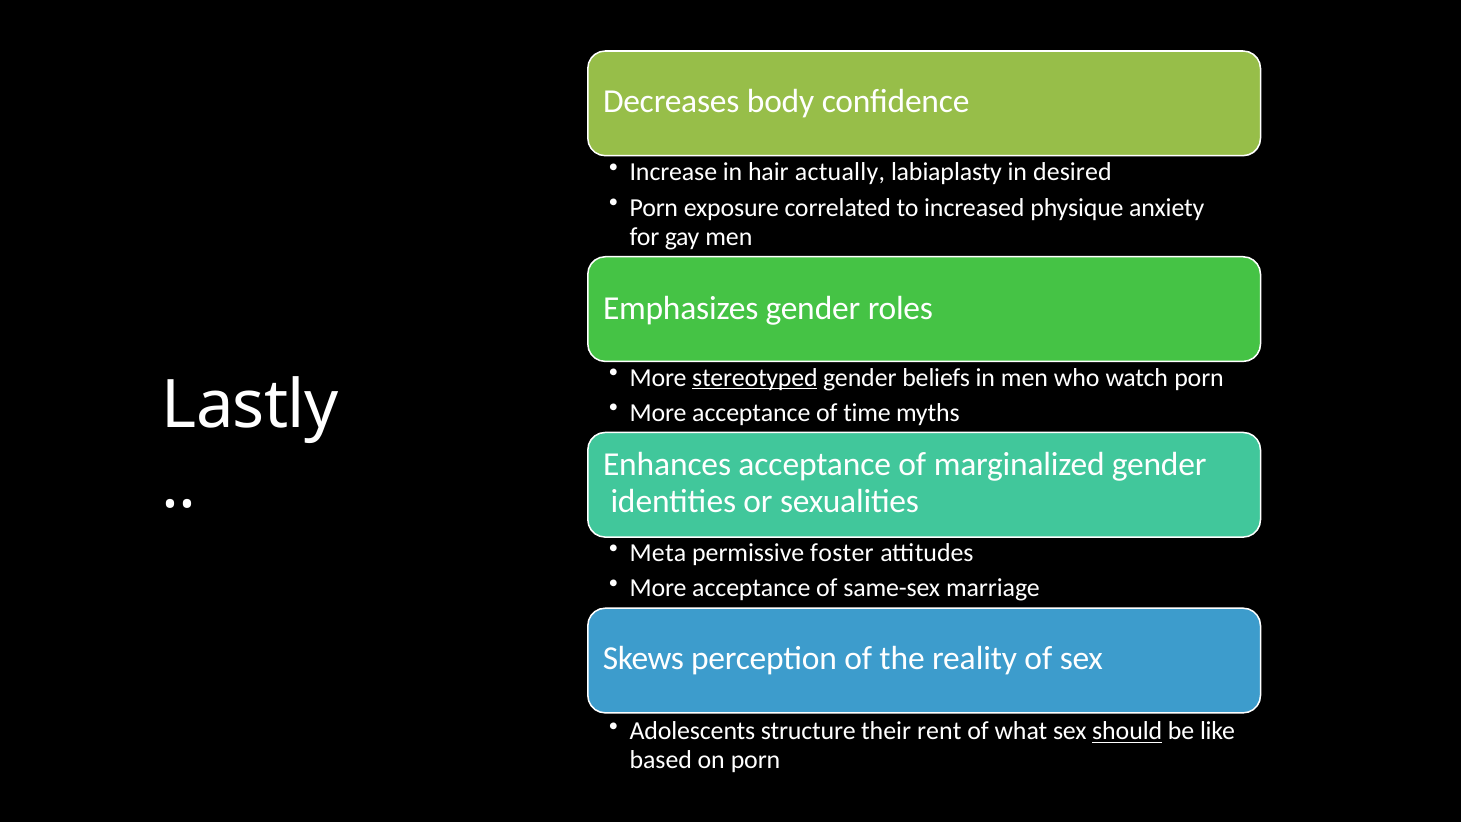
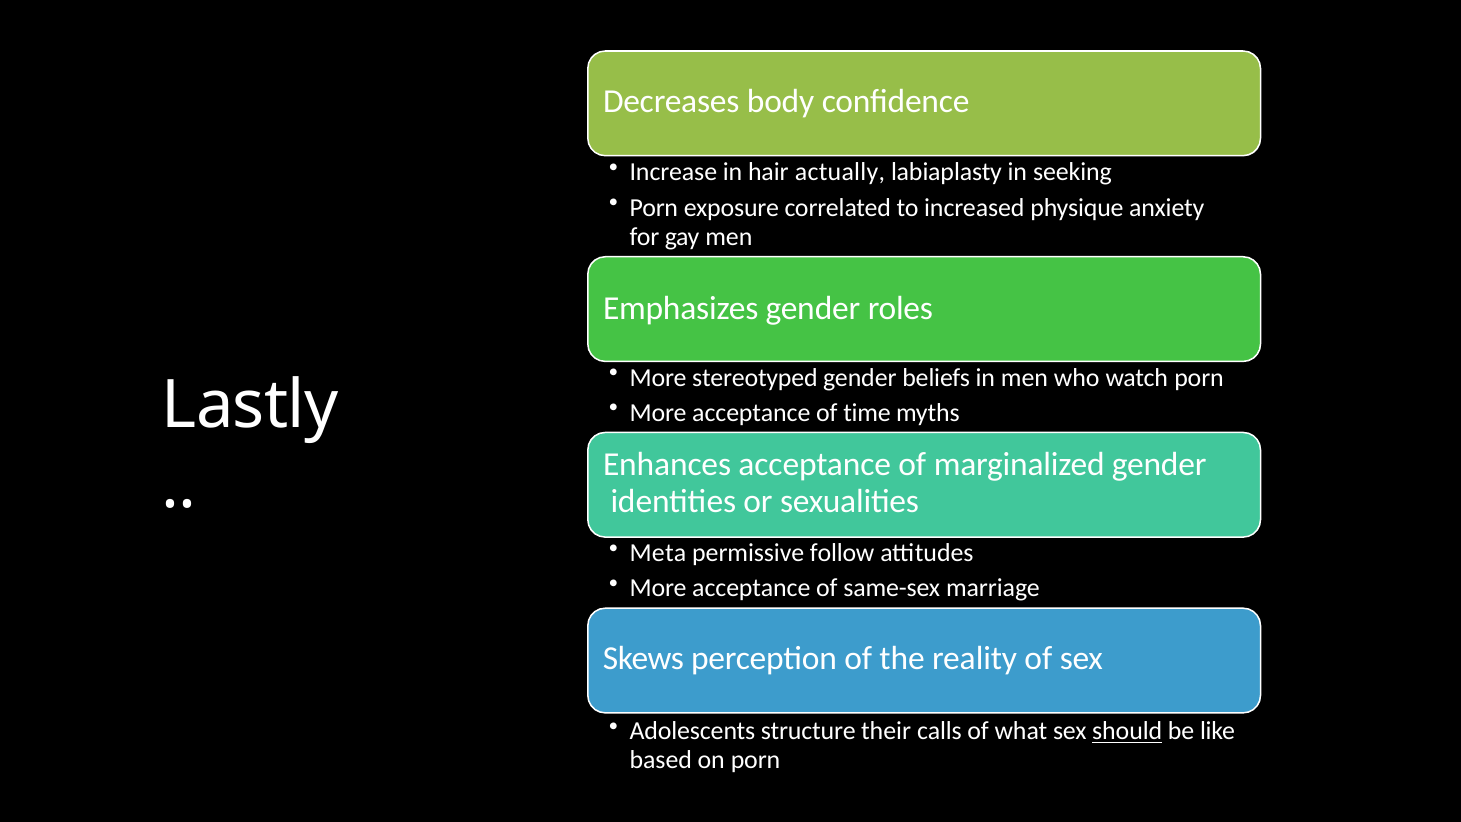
desired: desired -> seeking
stereotyped underline: present -> none
foster: foster -> follow
rent: rent -> calls
